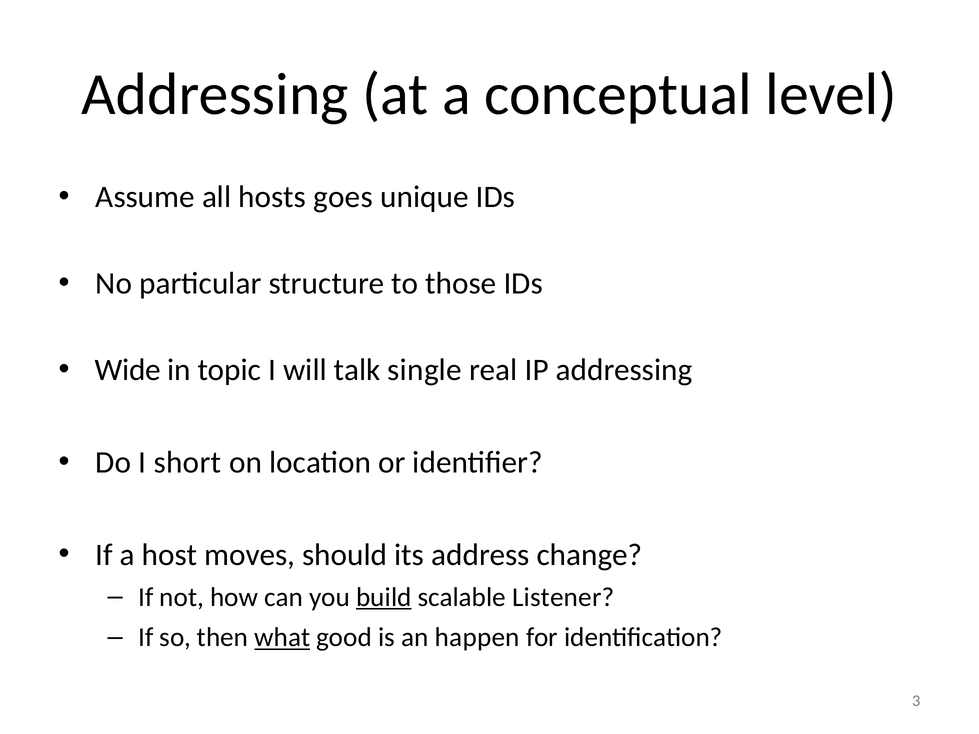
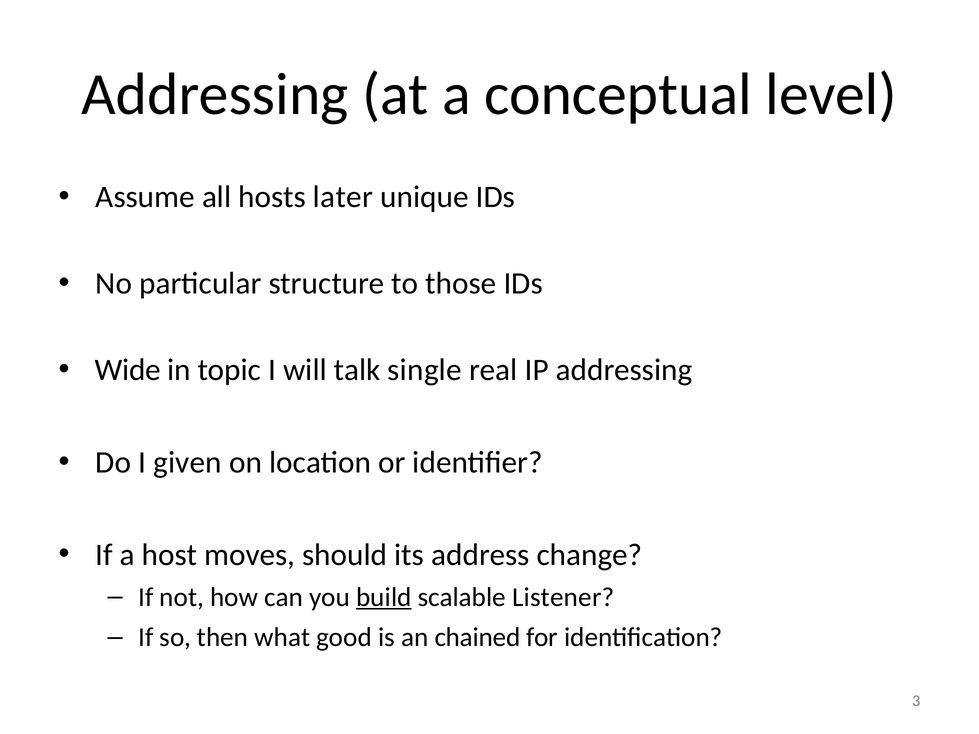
goes: goes -> later
short: short -> given
what underline: present -> none
happen: happen -> chained
